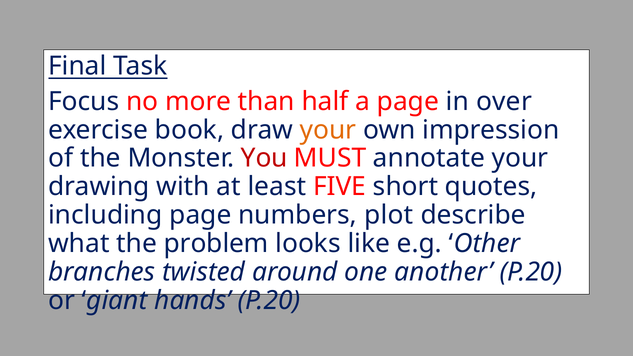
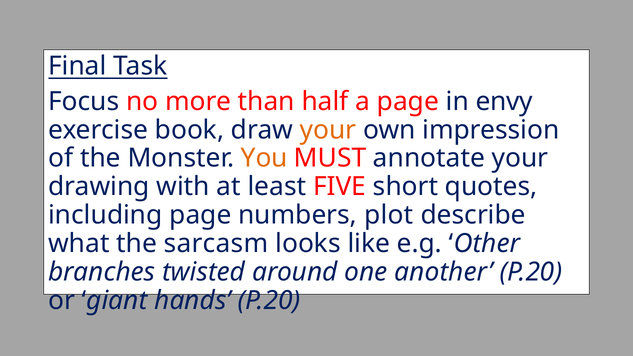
over: over -> envy
You colour: red -> orange
problem: problem -> sarcasm
